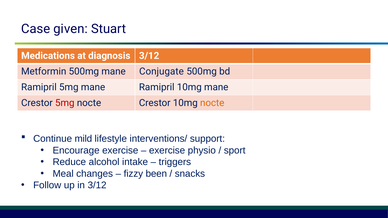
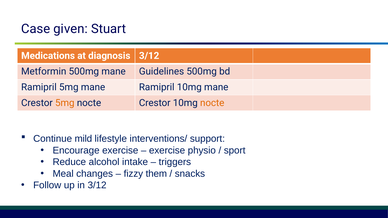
Conjugate: Conjugate -> Guidelines
5mg at (65, 103) colour: red -> orange
been: been -> them
